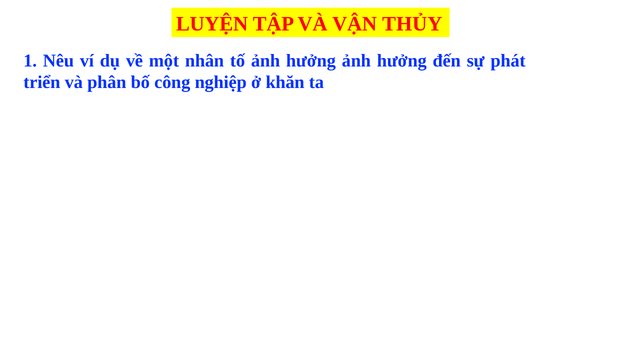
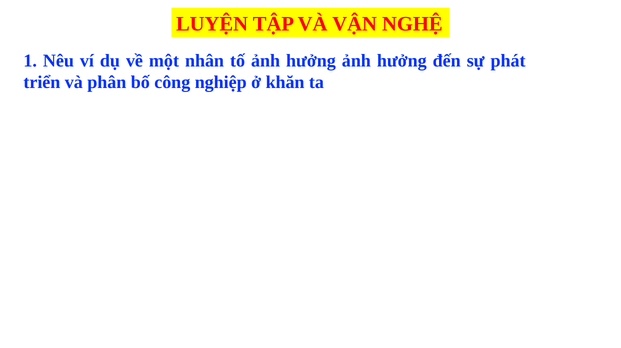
THỦY: THỦY -> NGHỆ
